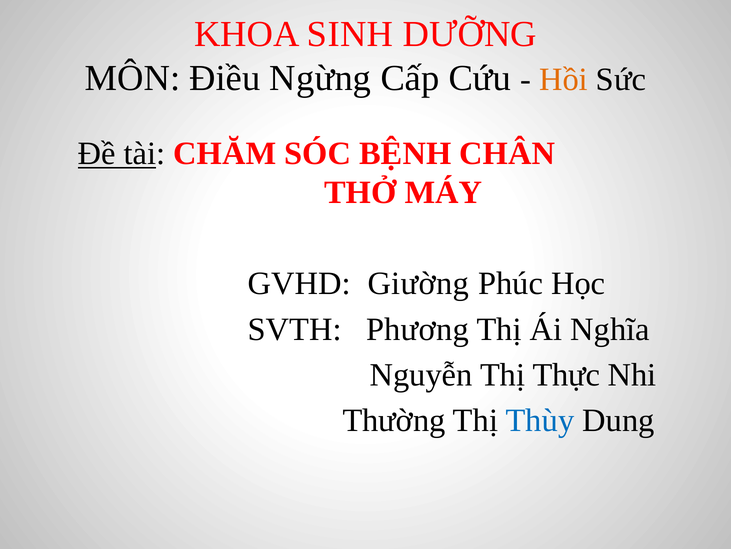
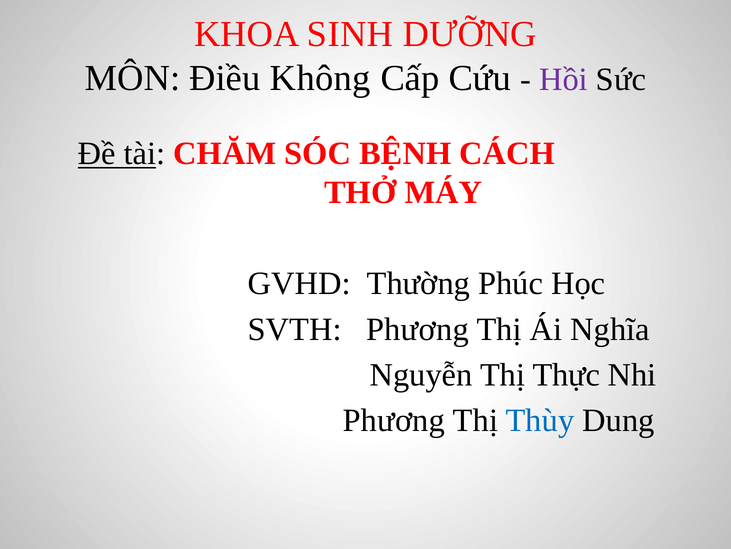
Ngừng: Ngừng -> Không
Hồi colour: orange -> purple
CHÂN: CHÂN -> CÁCH
Giường: Giường -> Thường
Thường at (394, 420): Thường -> Phương
